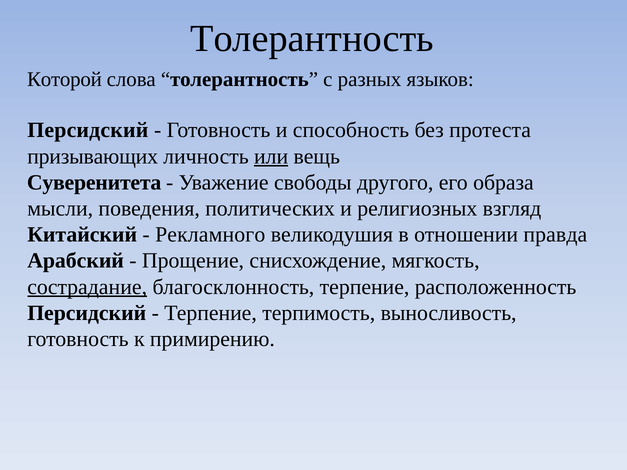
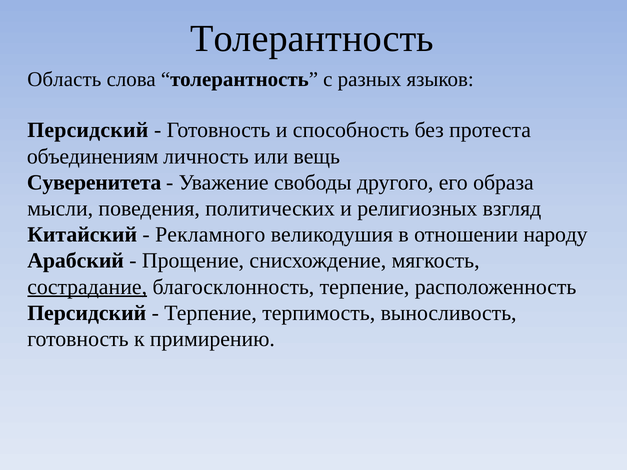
Которой: Которой -> Область
призывающих: призывающих -> объединениям
или underline: present -> none
правда: правда -> народу
